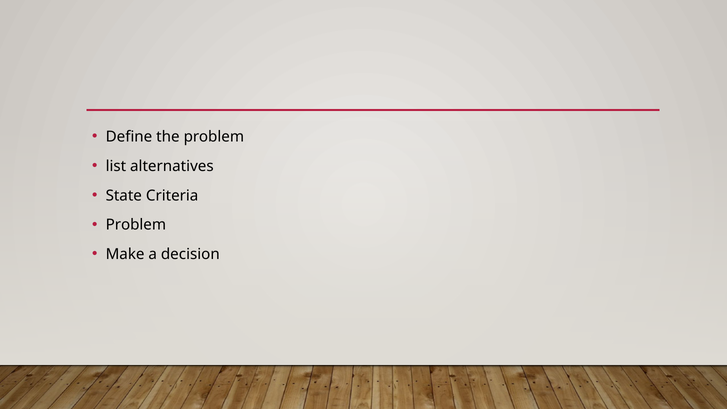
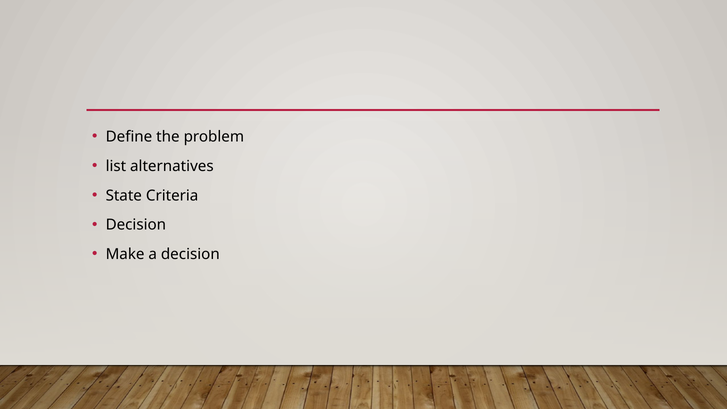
Problem at (136, 225): Problem -> Decision
